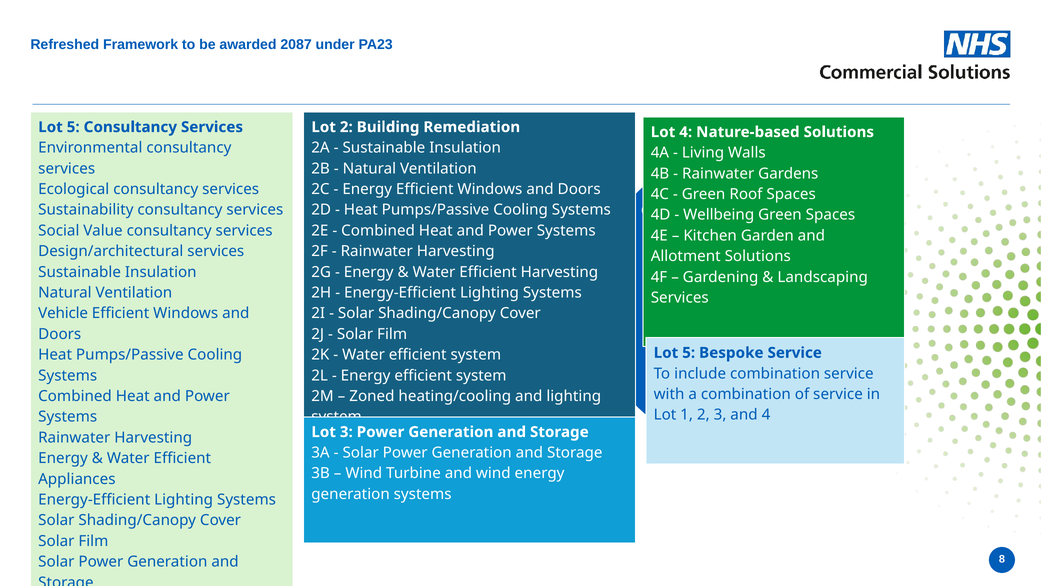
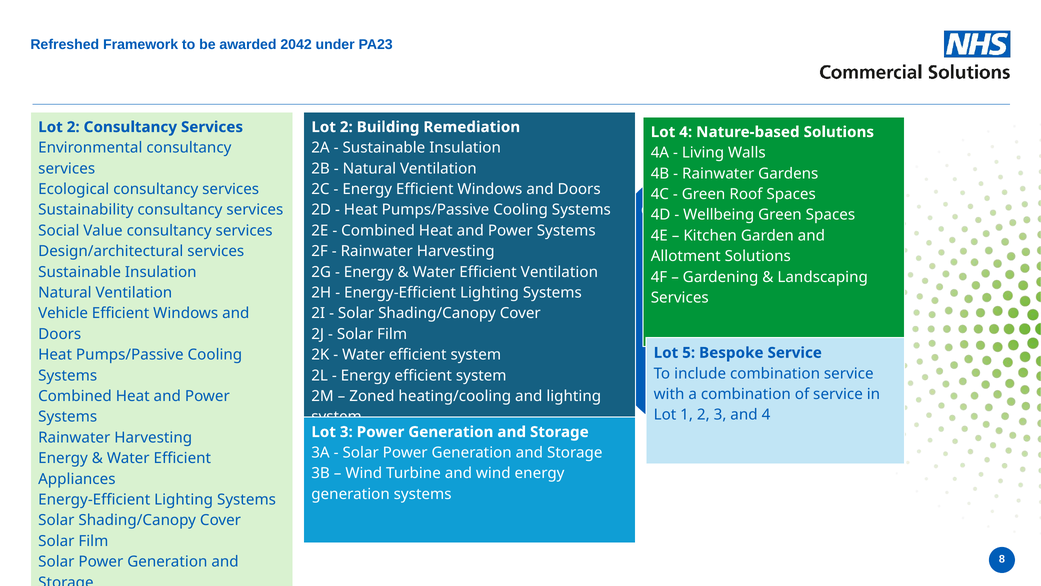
2087: 2087 -> 2042
5 at (73, 127): 5 -> 2
Efficient Harvesting: Harvesting -> Ventilation
